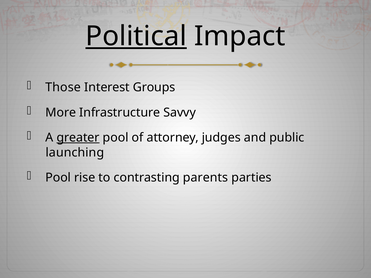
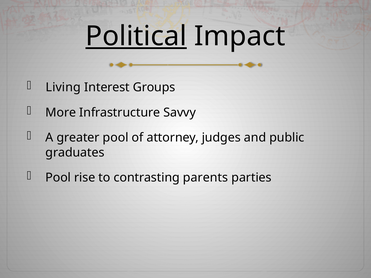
Those: Those -> Living
greater underline: present -> none
launching: launching -> graduates
